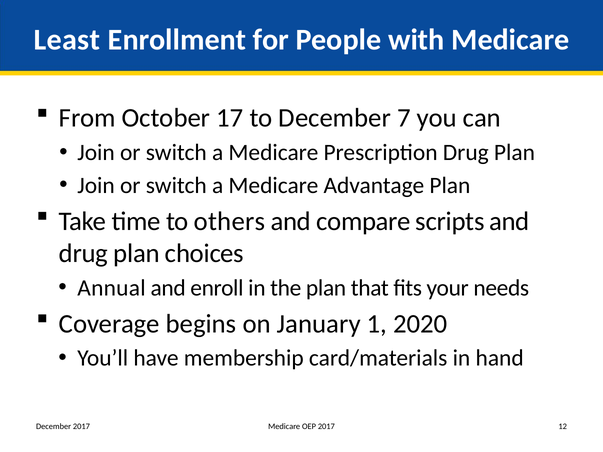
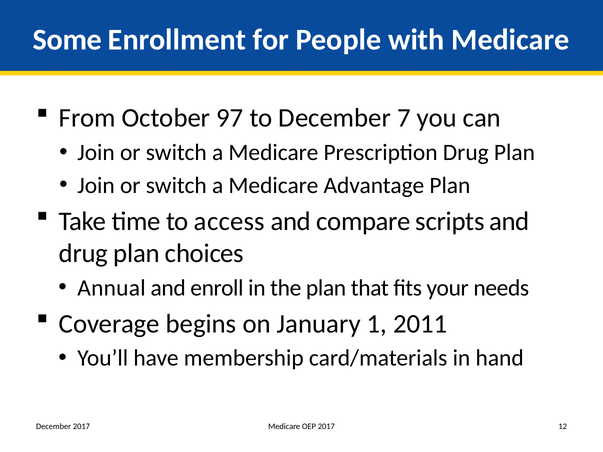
Least: Least -> Some
17: 17 -> 97
others: others -> access
2020: 2020 -> 2011
